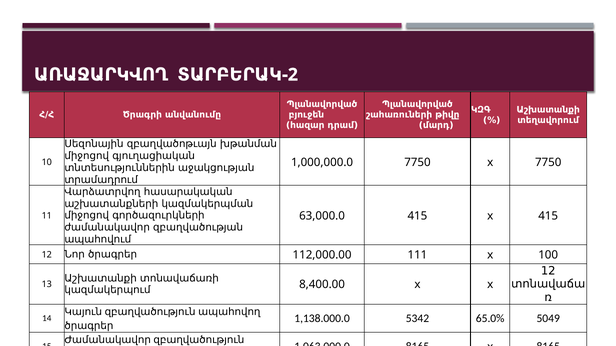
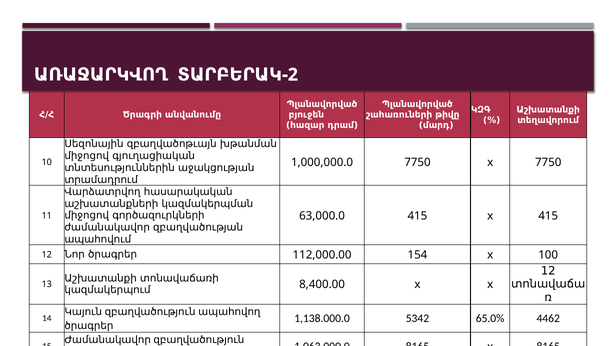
111: 111 -> 154
5049: 5049 -> 4462
